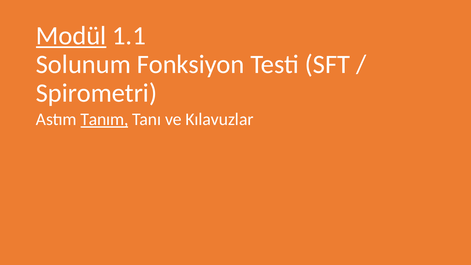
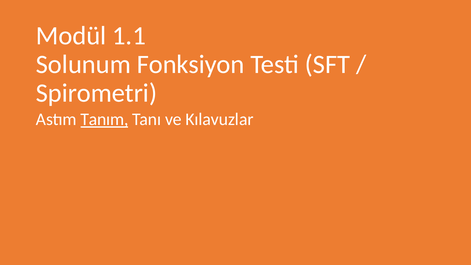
Modül underline: present -> none
